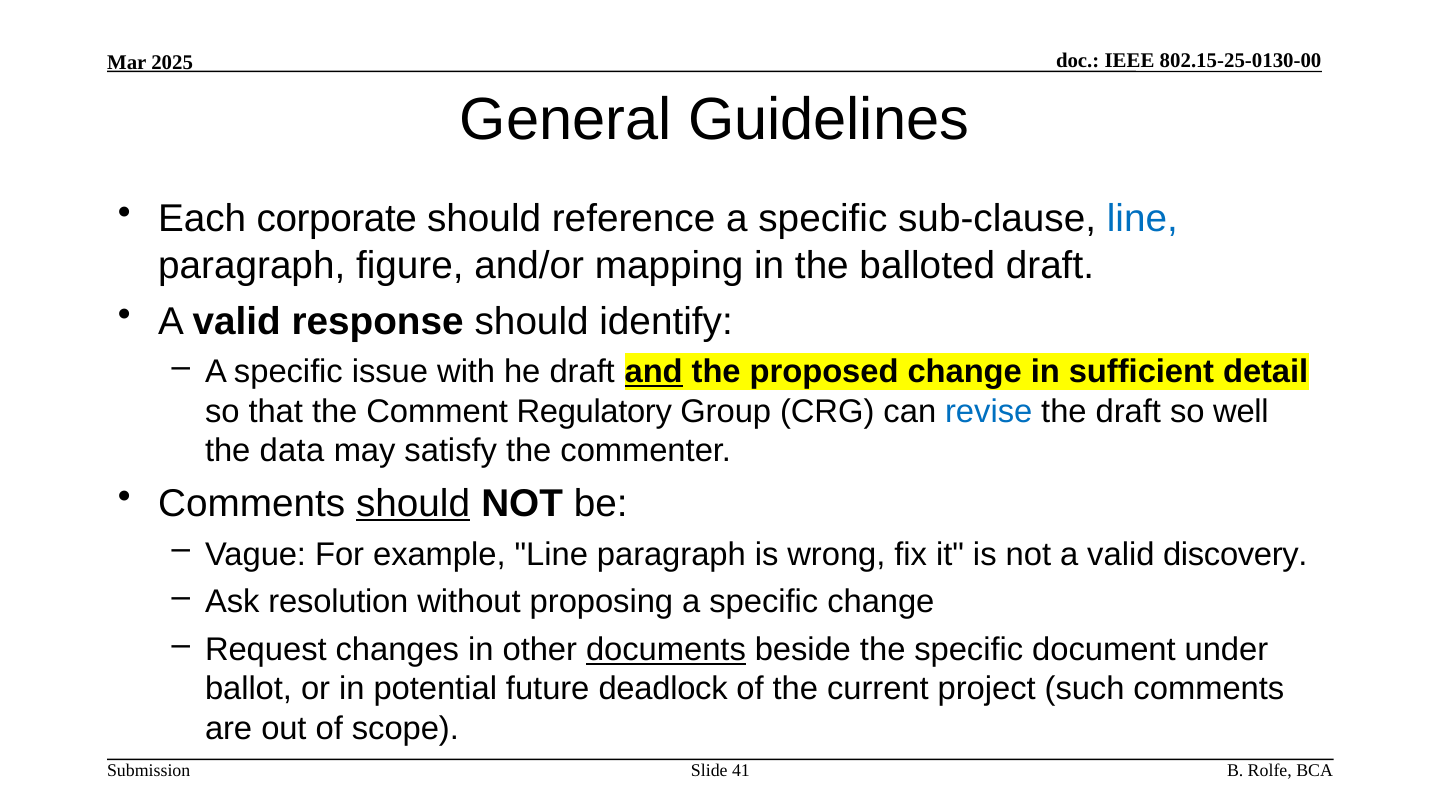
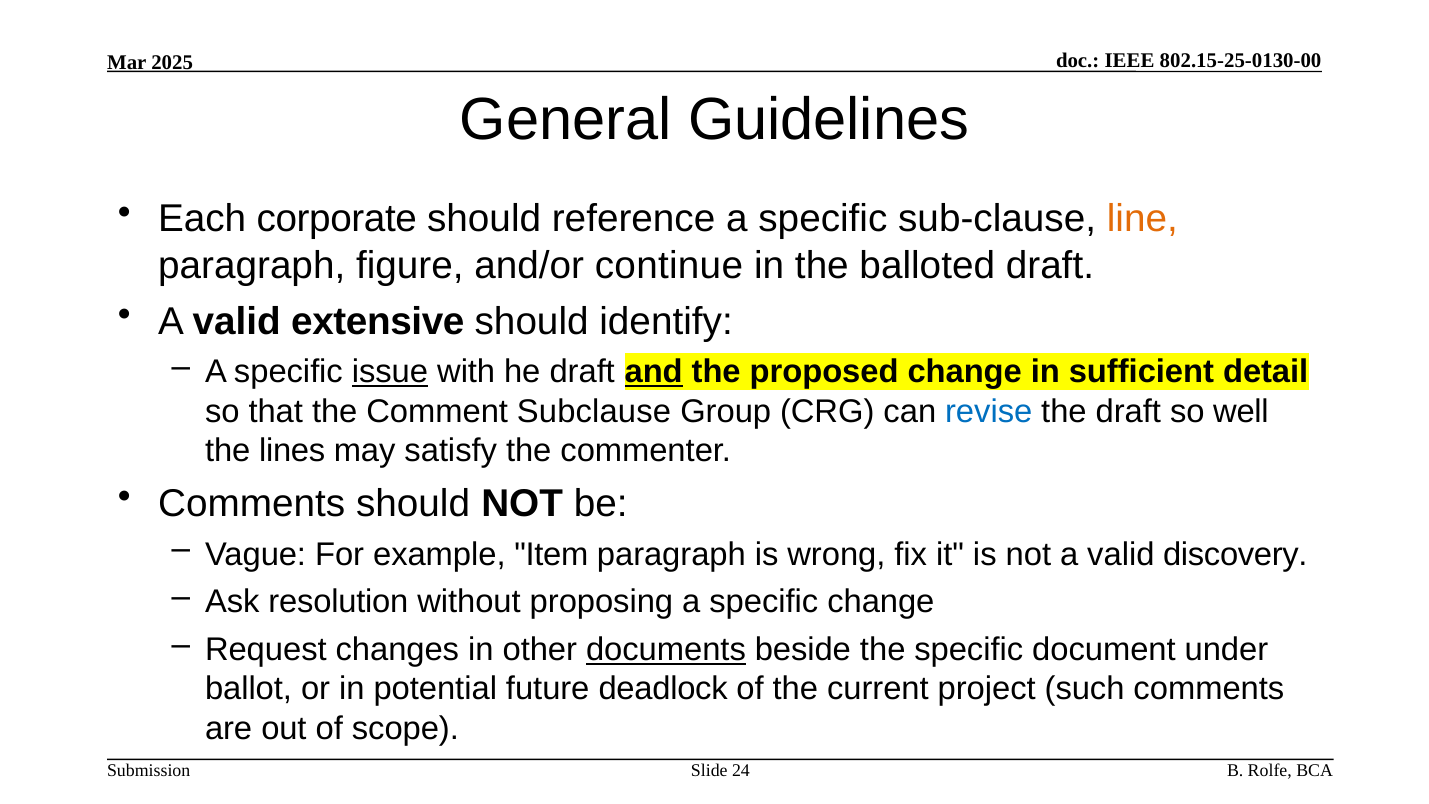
line at (1142, 219) colour: blue -> orange
mapping: mapping -> continue
response: response -> extensive
issue underline: none -> present
Regulatory: Regulatory -> Subclause
data: data -> lines
should at (413, 503) underline: present -> none
example Line: Line -> Item
41: 41 -> 24
